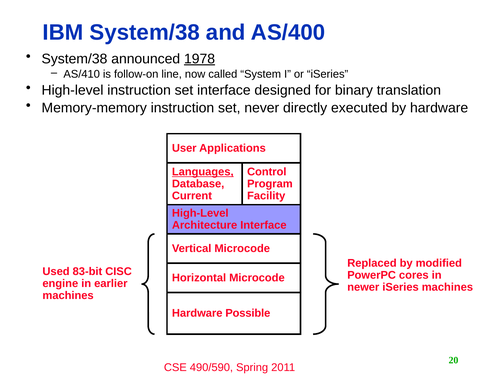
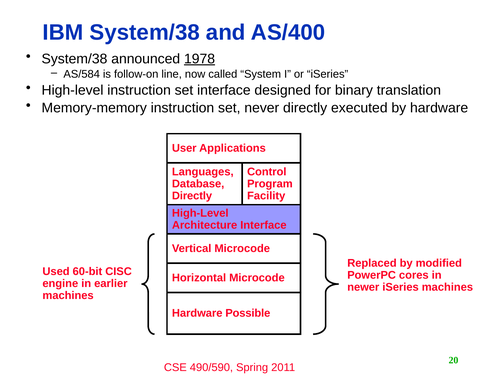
AS/410: AS/410 -> AS/584
Languages underline: present -> none
Current at (192, 196): Current -> Directly
83-bit: 83-bit -> 60-bit
